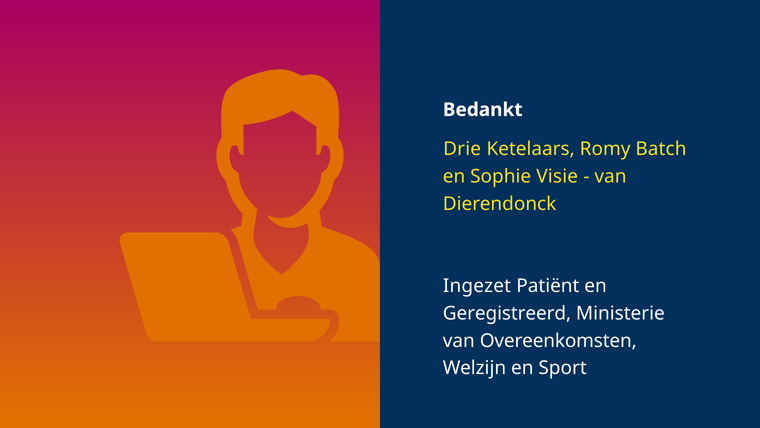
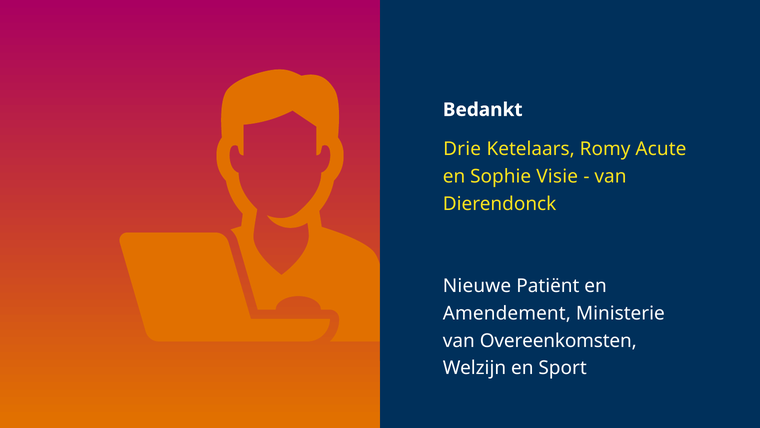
Batch: Batch -> Acute
Ingezet: Ingezet -> Nieuwe
Geregistreerd: Geregistreerd -> Amendement
